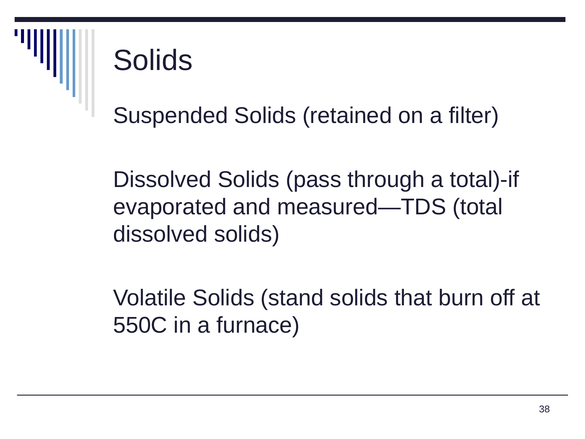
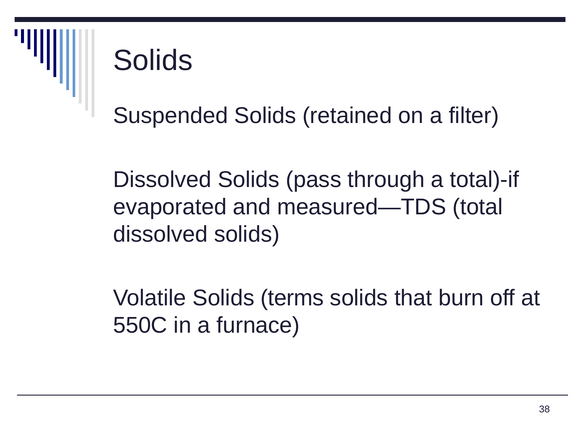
stand: stand -> terms
